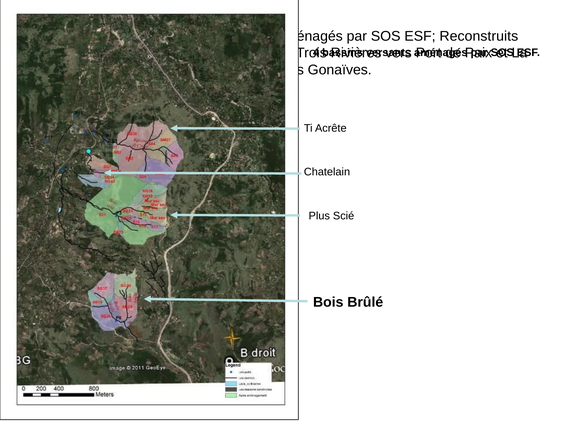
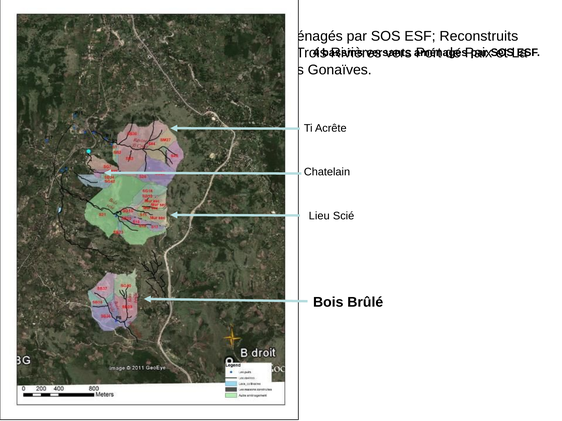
Plus: Plus -> Lieu
